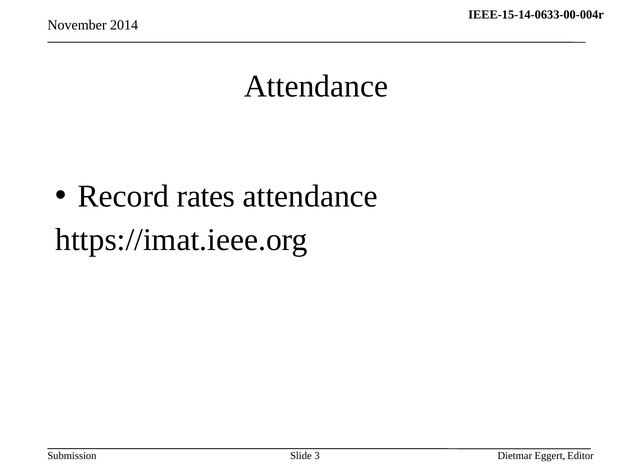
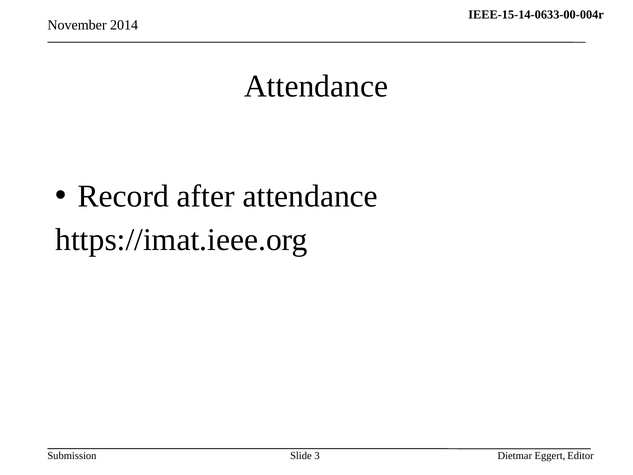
rates: rates -> after
